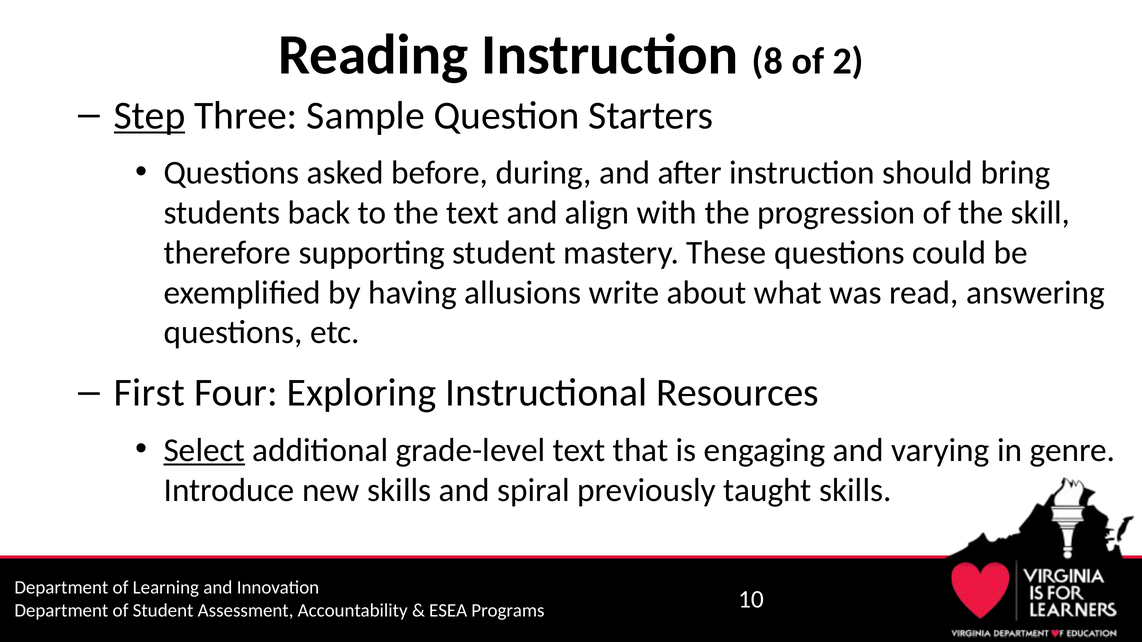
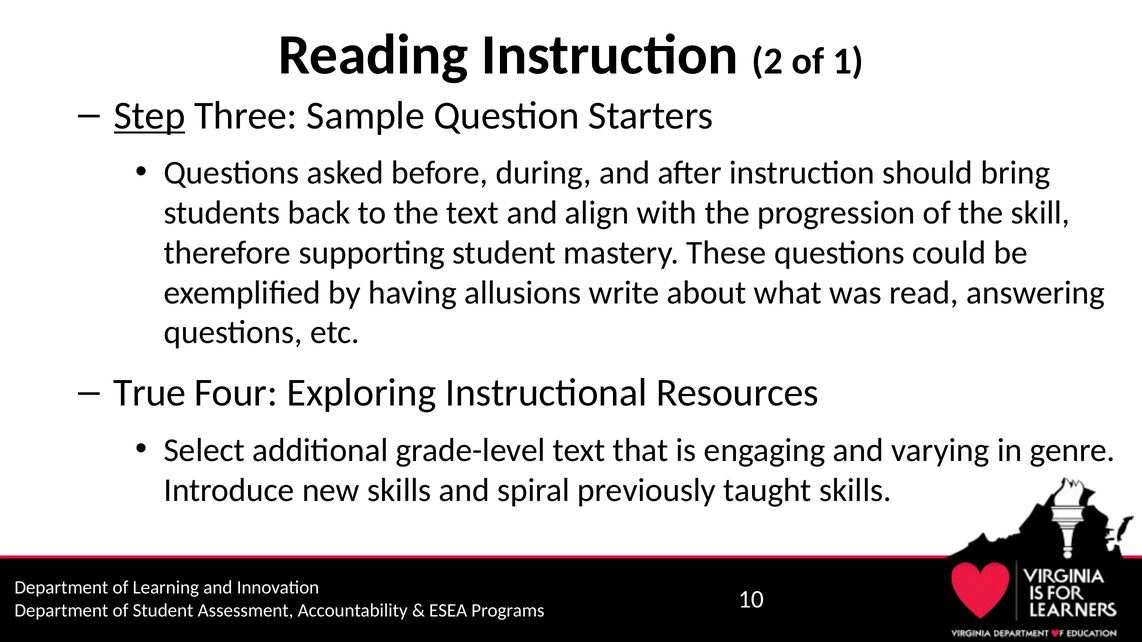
8: 8 -> 2
2: 2 -> 1
First: First -> True
Select underline: present -> none
